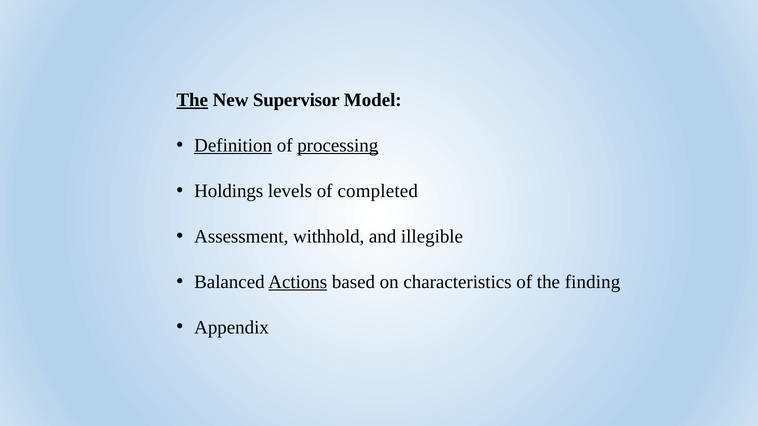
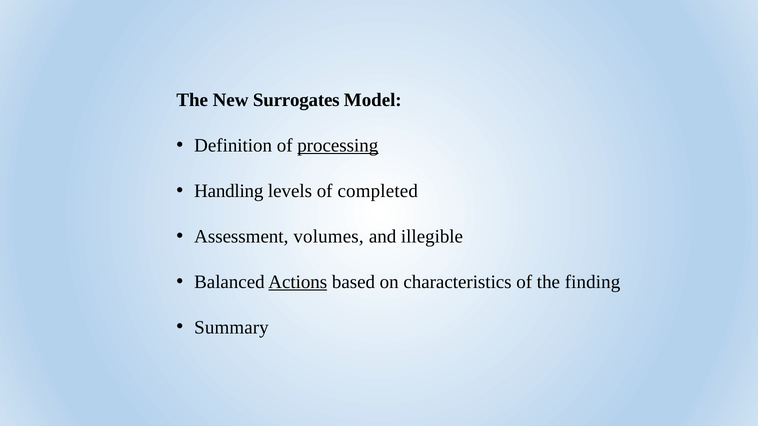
The at (192, 100) underline: present -> none
Supervisor: Supervisor -> Surrogates
Definition underline: present -> none
Holdings: Holdings -> Handling
withhold: withhold -> volumes
Appendix: Appendix -> Summary
